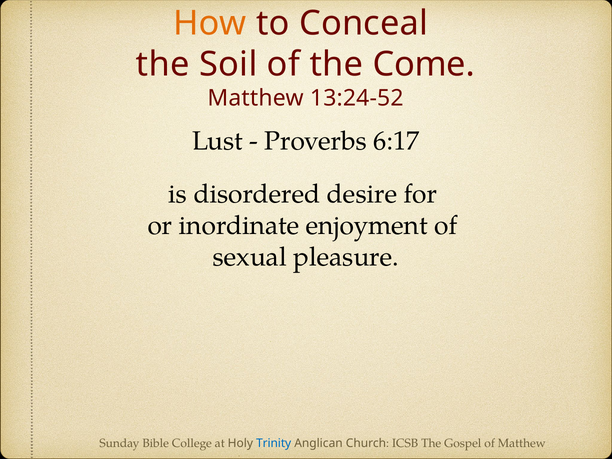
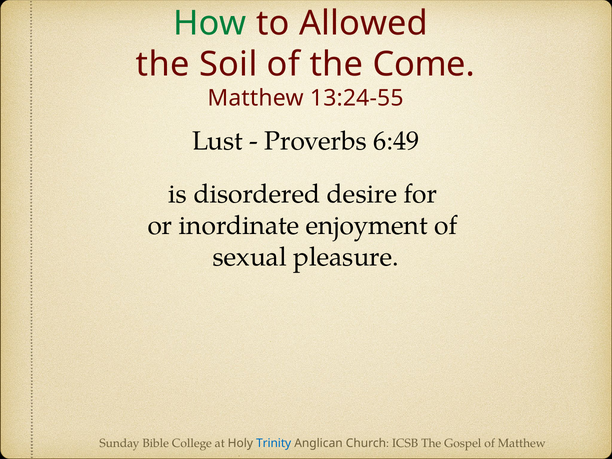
How colour: orange -> green
Conceal: Conceal -> Allowed
13:24-52: 13:24-52 -> 13:24-55
6:17: 6:17 -> 6:49
